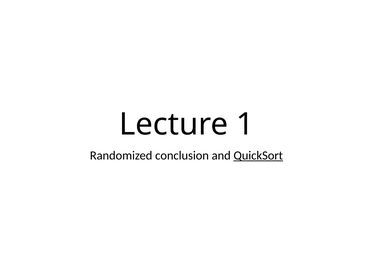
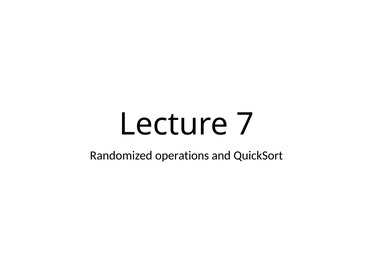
1: 1 -> 7
conclusion: conclusion -> operations
QuickSort underline: present -> none
